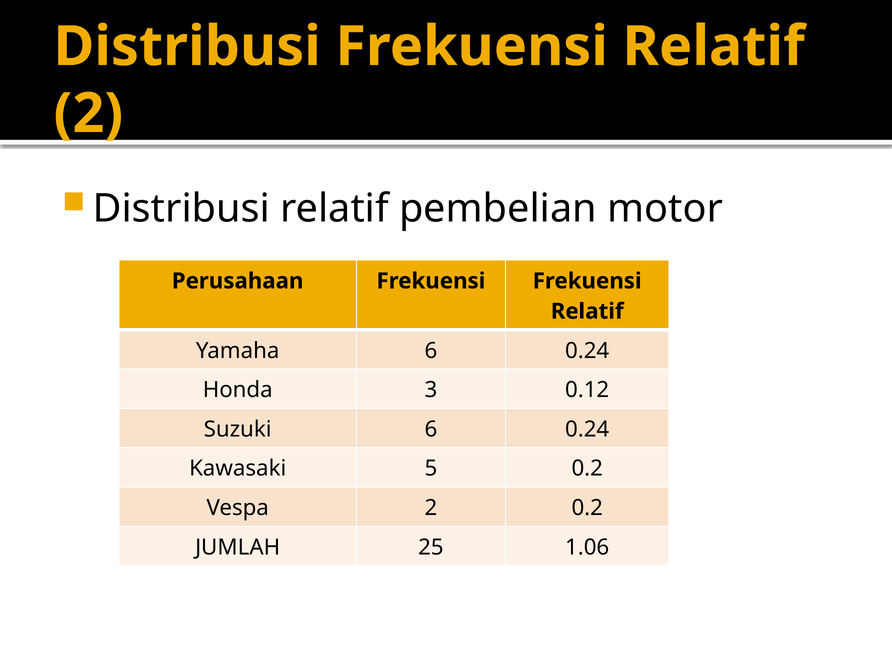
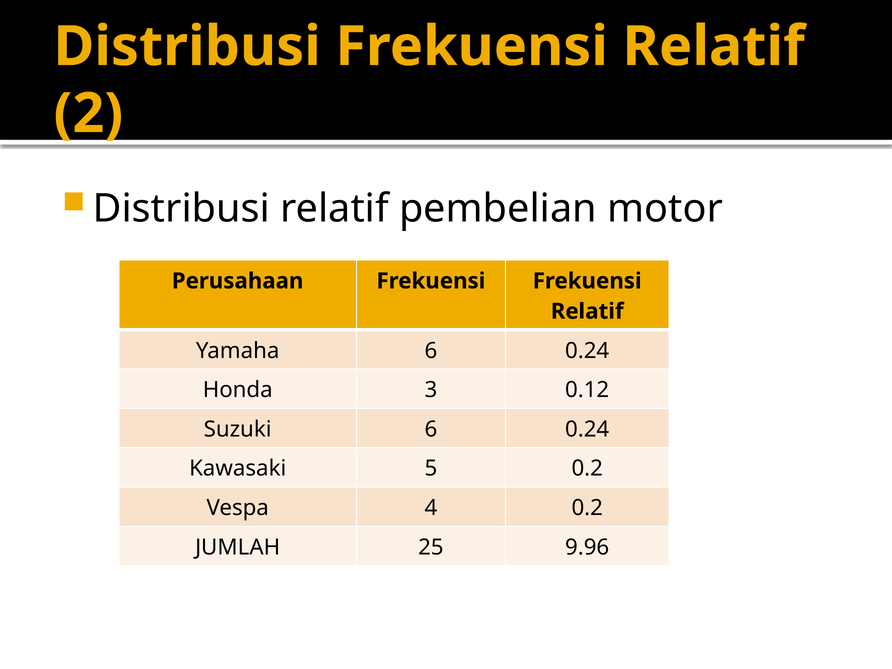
Vespa 2: 2 -> 4
1.06: 1.06 -> 9.96
